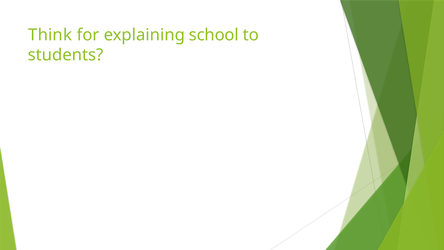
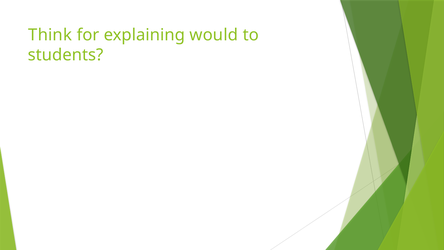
school: school -> would
